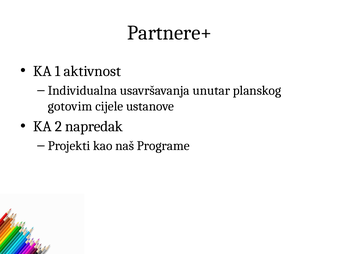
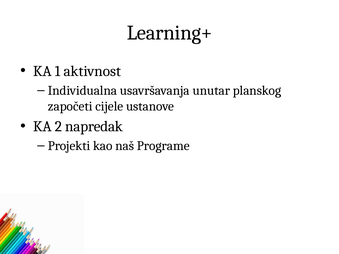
Partnere+: Partnere+ -> Learning+
gotovim: gotovim -> započeti
